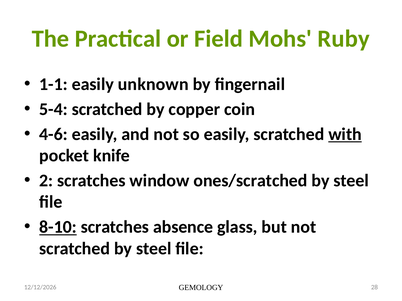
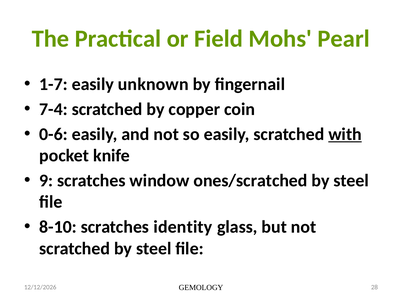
Ruby: Ruby -> Pearl
1-1: 1-1 -> 1-7
5-4: 5-4 -> 7-4
4-6: 4-6 -> 0-6
2: 2 -> 9
8-10 underline: present -> none
absence: absence -> identity
